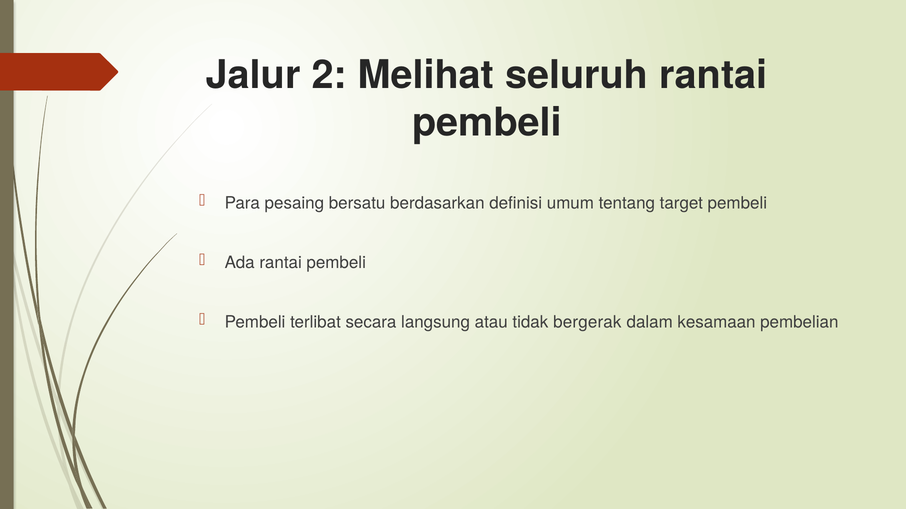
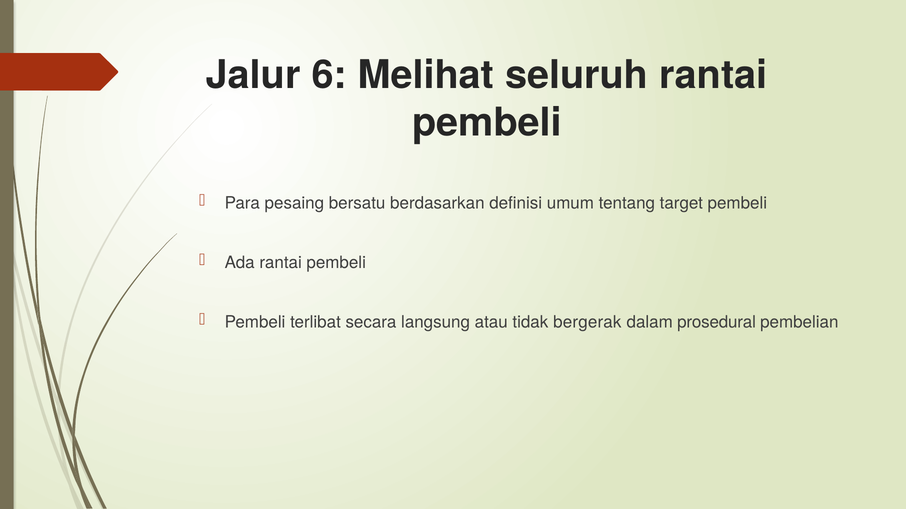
2: 2 -> 6
kesamaan: kesamaan -> prosedural
